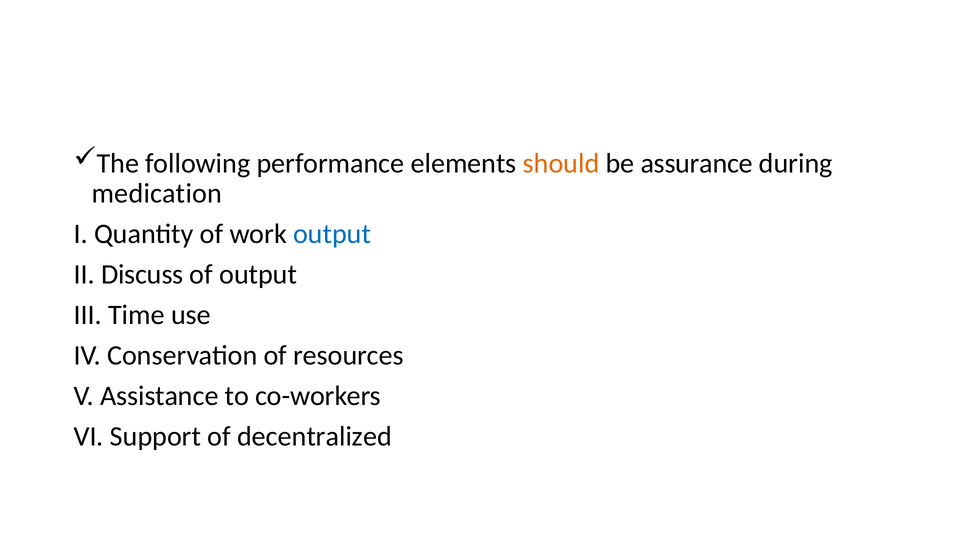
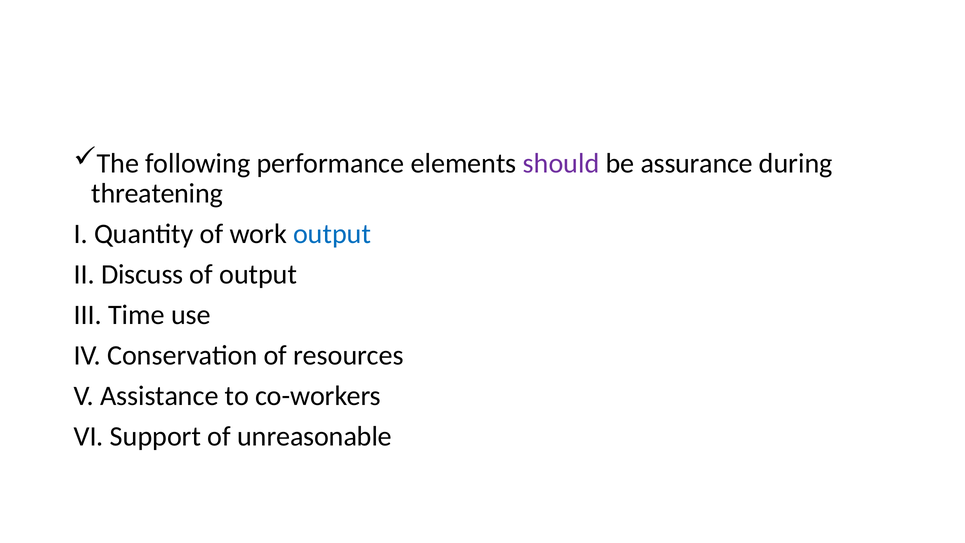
should colour: orange -> purple
medication: medication -> threatening
decentralized: decentralized -> unreasonable
